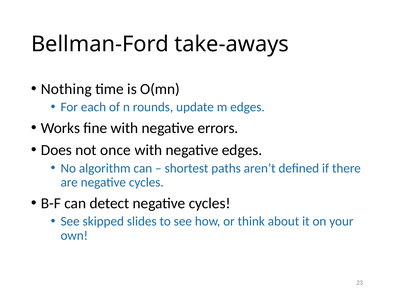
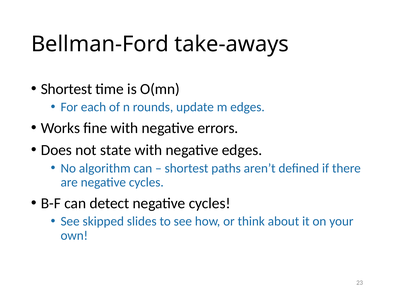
Nothing at (66, 89): Nothing -> Shortest
once: once -> state
